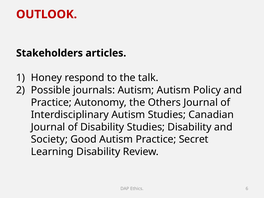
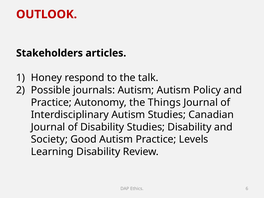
Others: Others -> Things
Secret: Secret -> Levels
